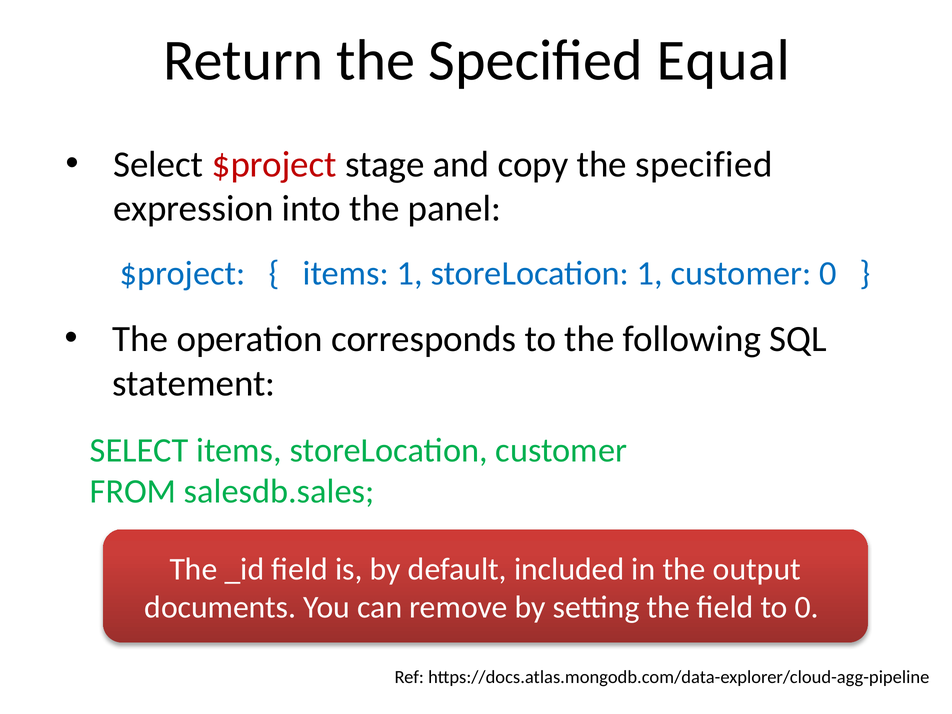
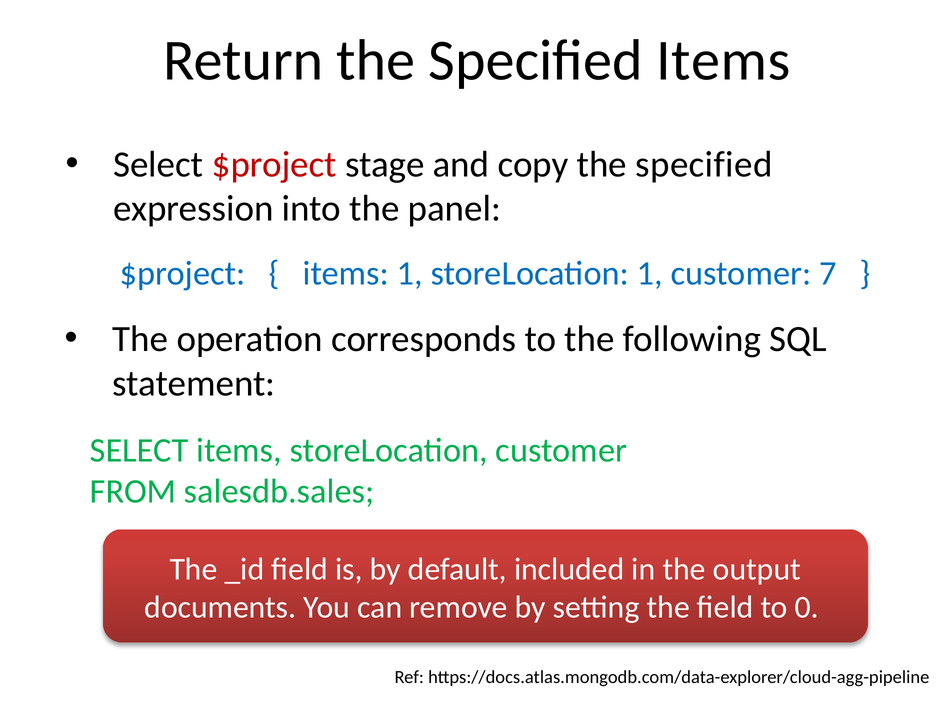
Specified Equal: Equal -> Items
customer 0: 0 -> 7
